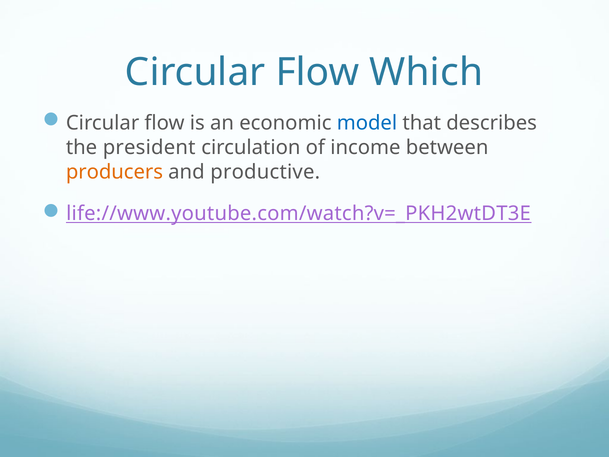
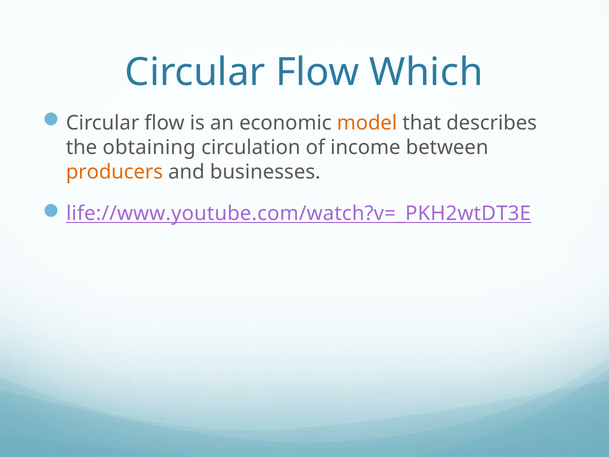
model colour: blue -> orange
president: president -> obtaining
productive: productive -> businesses
